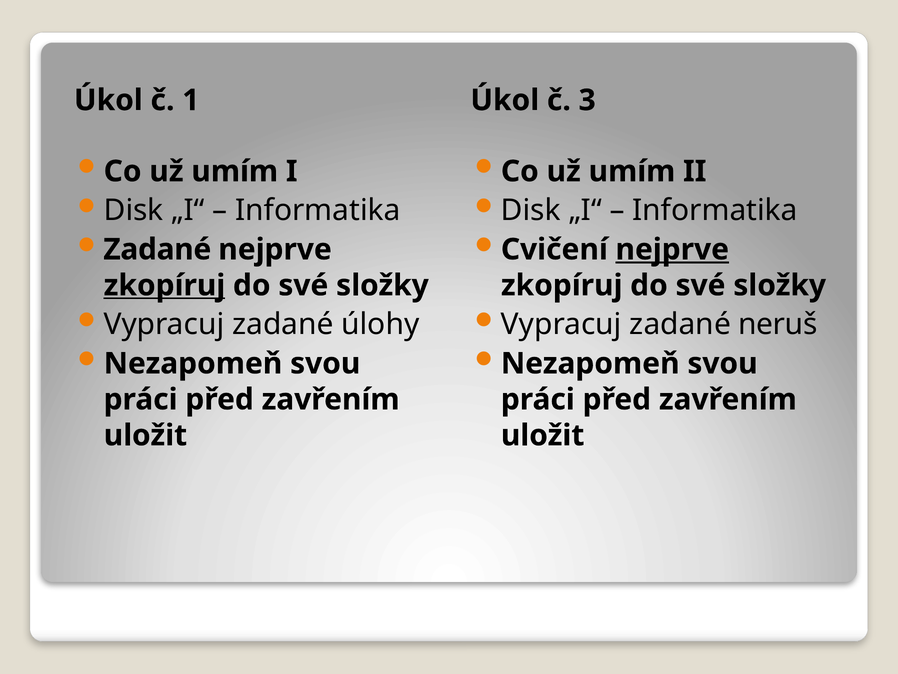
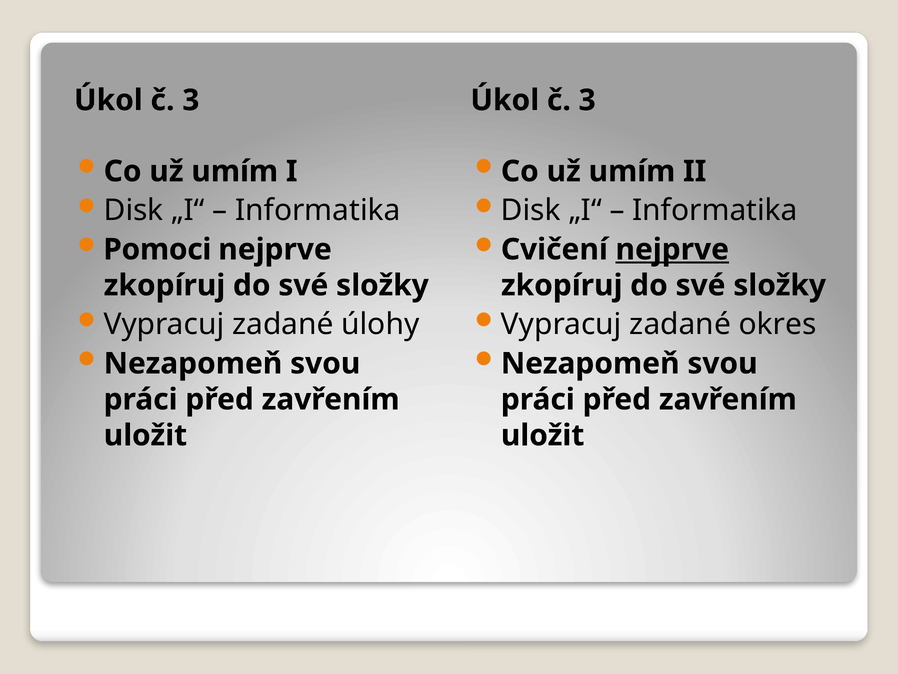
1 at (191, 100): 1 -> 3
Zadané at (157, 249): Zadané -> Pomoci
zkopíruj at (164, 285) underline: present -> none
neruš: neruš -> okres
